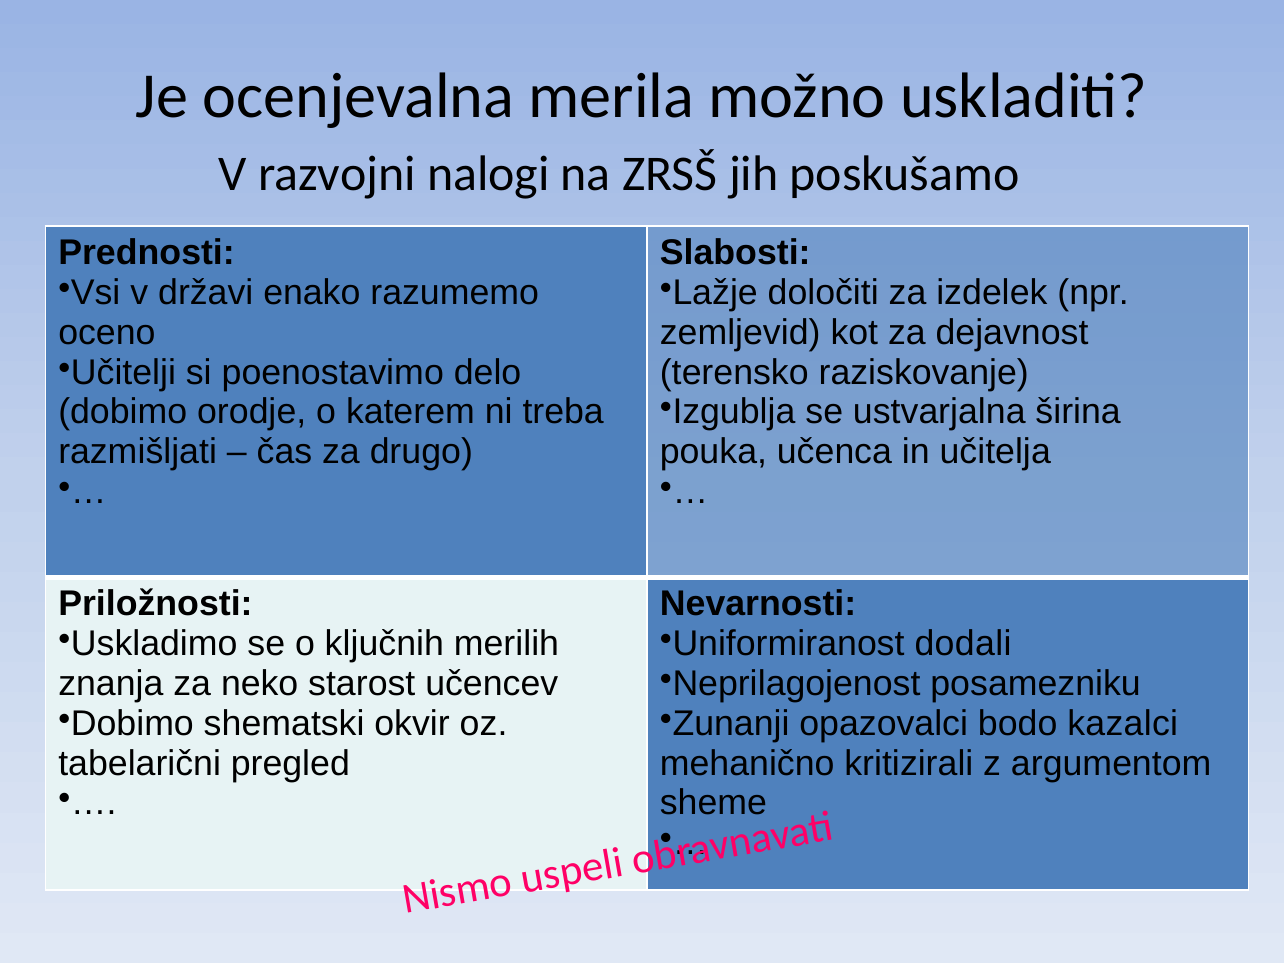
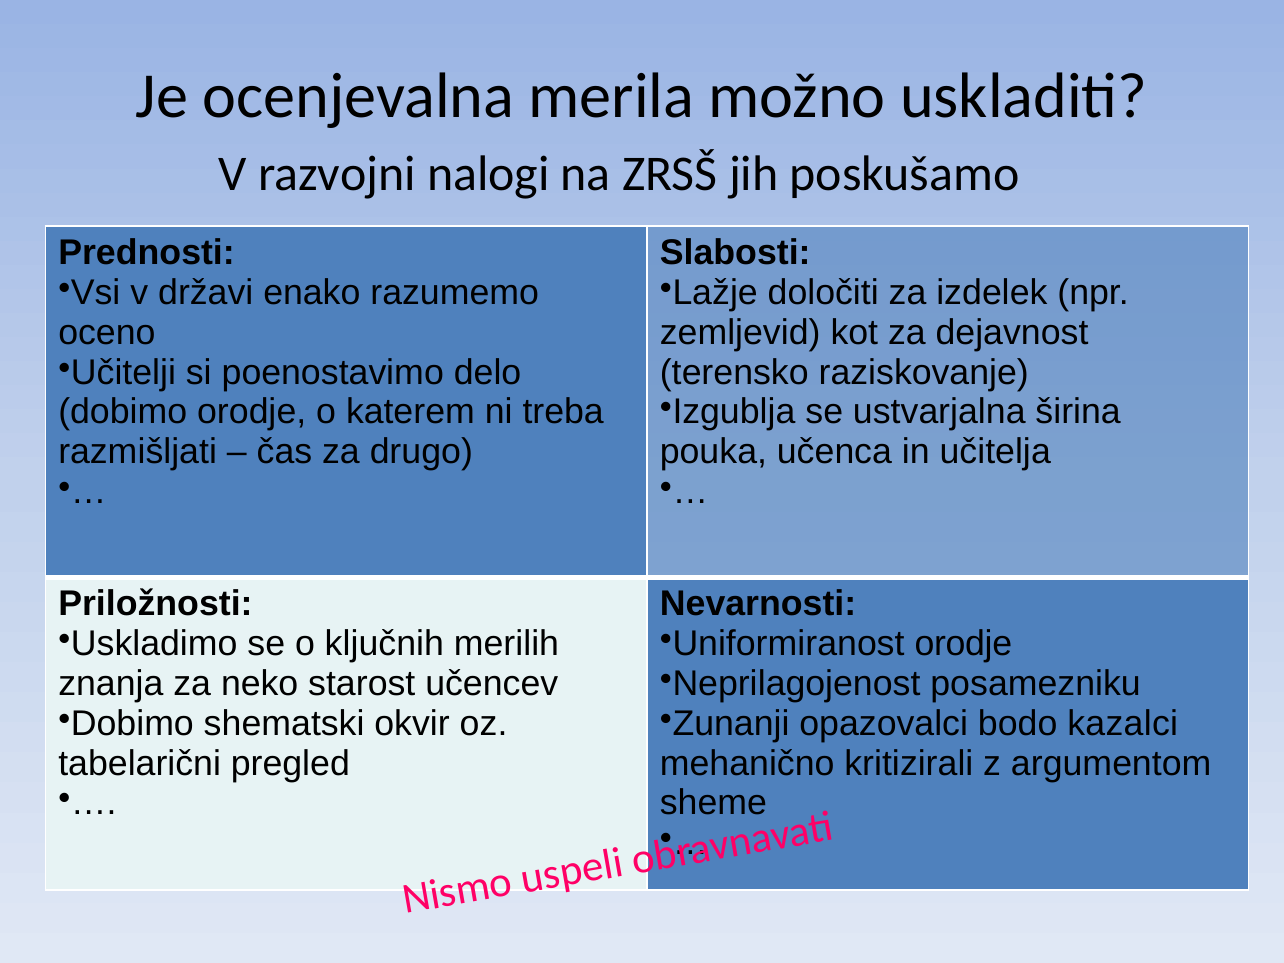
Uniformiranost dodali: dodali -> orodje
